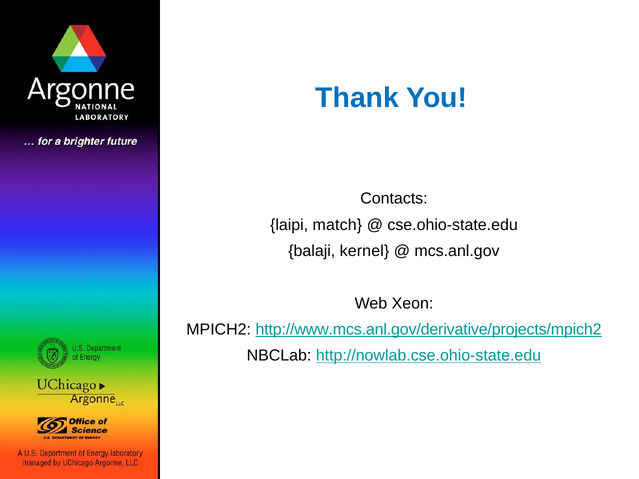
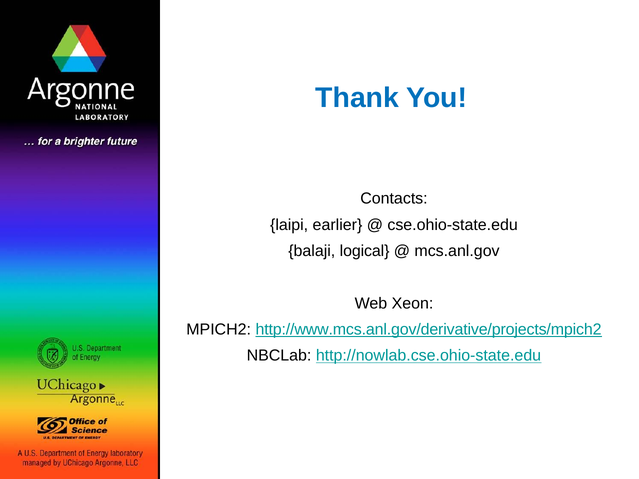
match: match -> earlier
kernel: kernel -> logical
